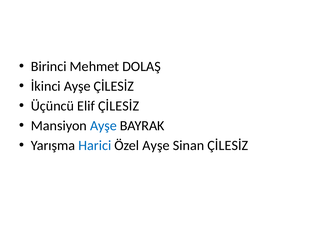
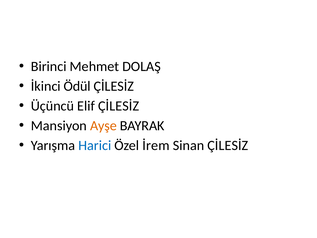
İkinci Ayşe: Ayşe -> Ödül
Ayşe at (103, 126) colour: blue -> orange
Özel Ayşe: Ayşe -> İrem
